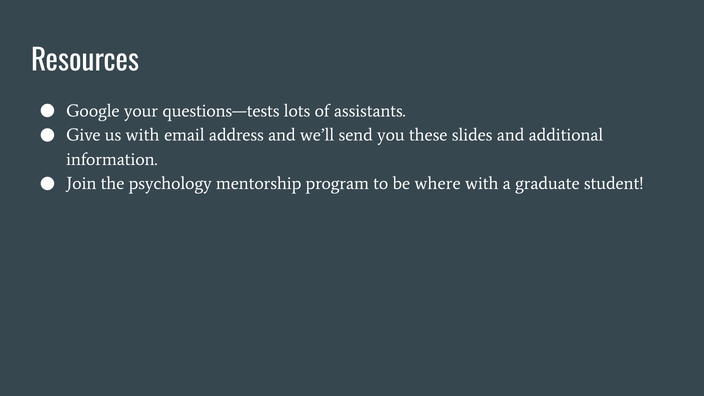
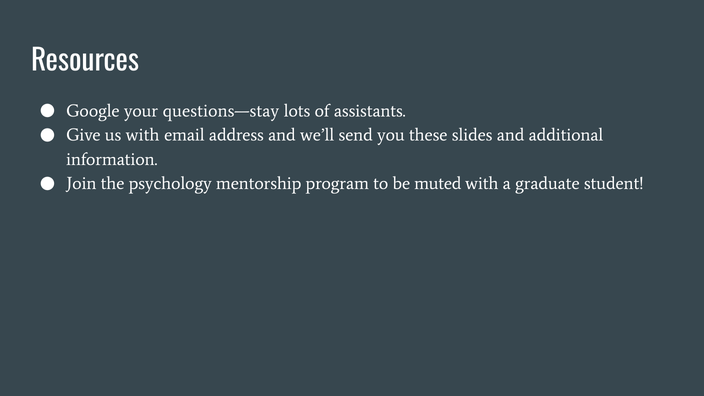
questions—tests: questions—tests -> questions—stay
where: where -> muted
